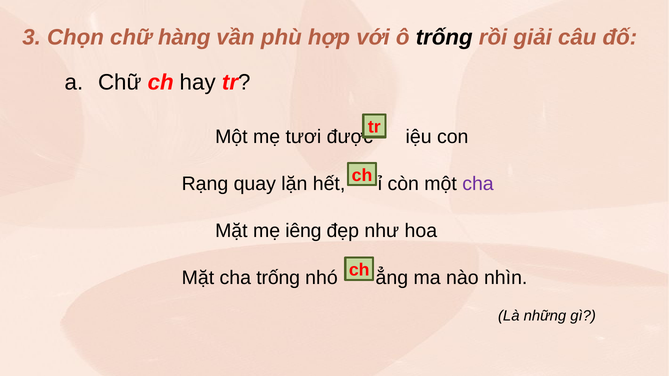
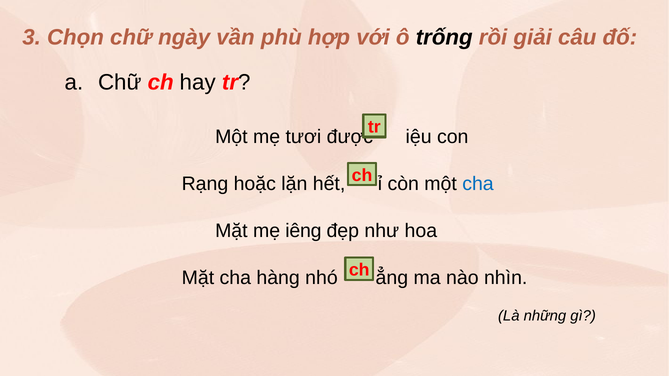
hàng: hàng -> ngày
quay: quay -> hoặc
cha at (478, 184) colour: purple -> blue
cha trống: trống -> hàng
